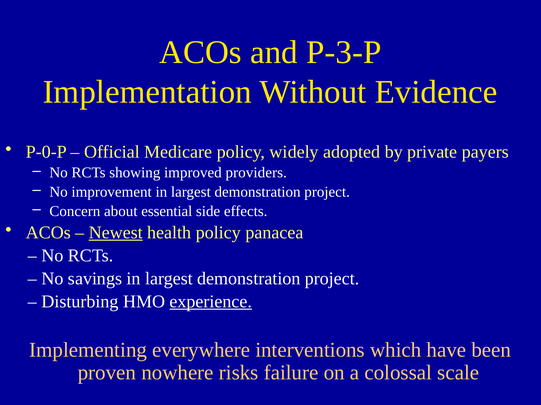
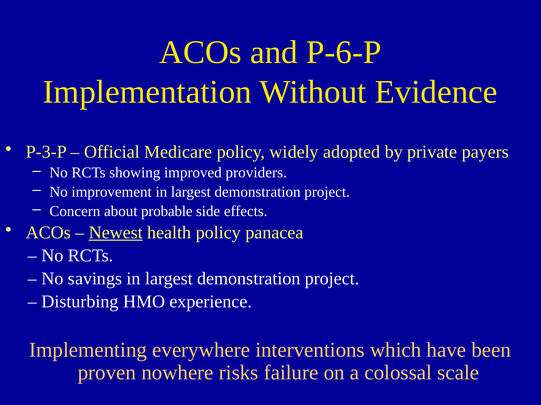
P-3-P: P-3-P -> P-6-P
P-0-P: P-0-P -> P-3-P
essential: essential -> probable
experience underline: present -> none
